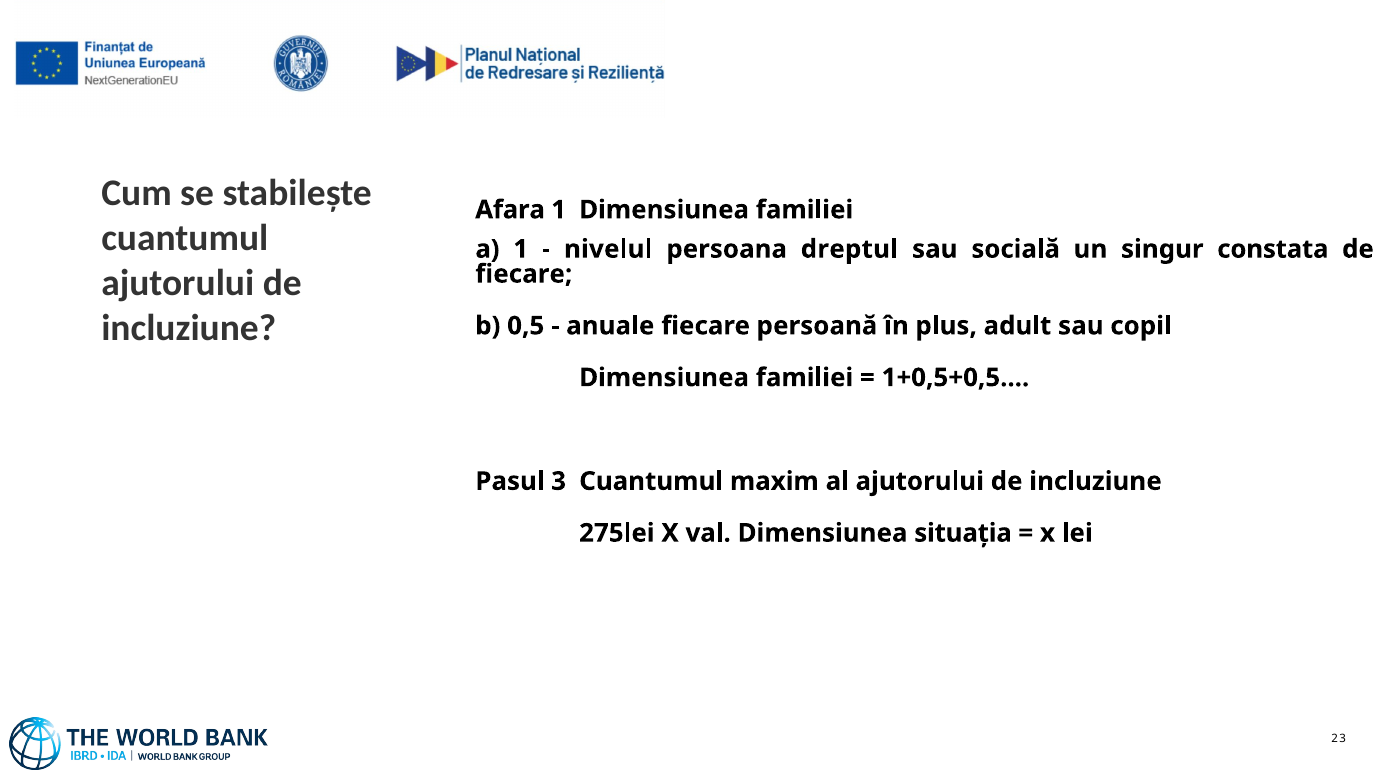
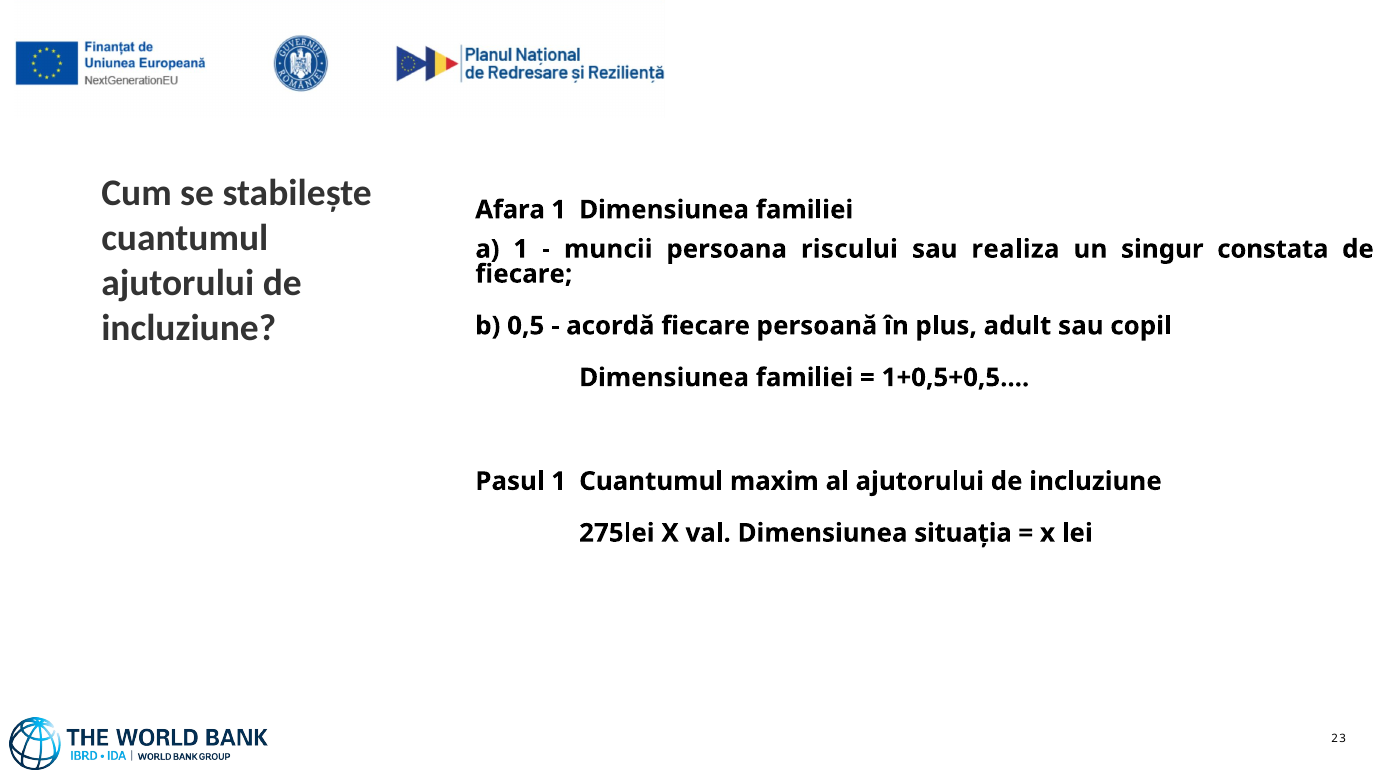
nivelul: nivelul -> muncii
dreptul: dreptul -> riscului
socială: socială -> realiza
anuale: anuale -> acordă
Pasul 3: 3 -> 1
